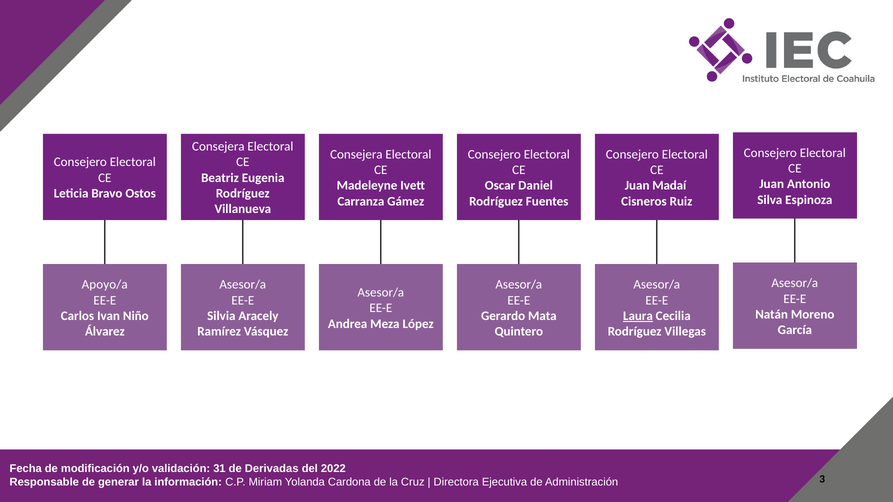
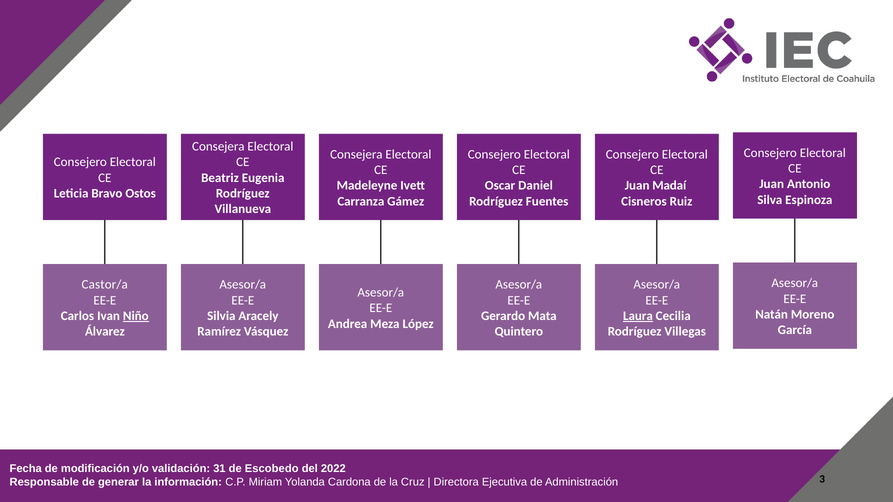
Apoyo/a: Apoyo/a -> Castor/a
Niño underline: none -> present
Derivadas: Derivadas -> Escobedo
